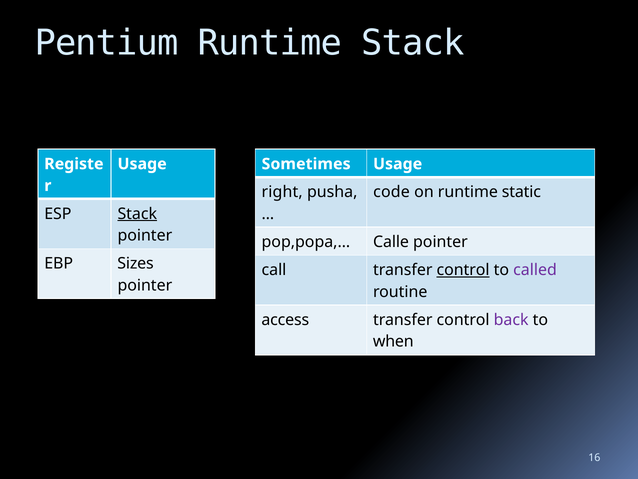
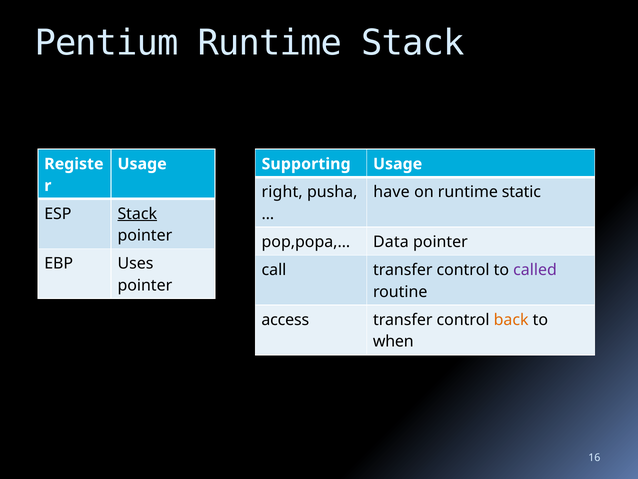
Sometimes: Sometimes -> Supporting
code: code -> have
Calle: Calle -> Data
Sizes: Sizes -> Uses
control at (463, 270) underline: present -> none
back colour: purple -> orange
